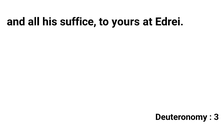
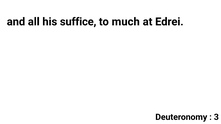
yours: yours -> much
